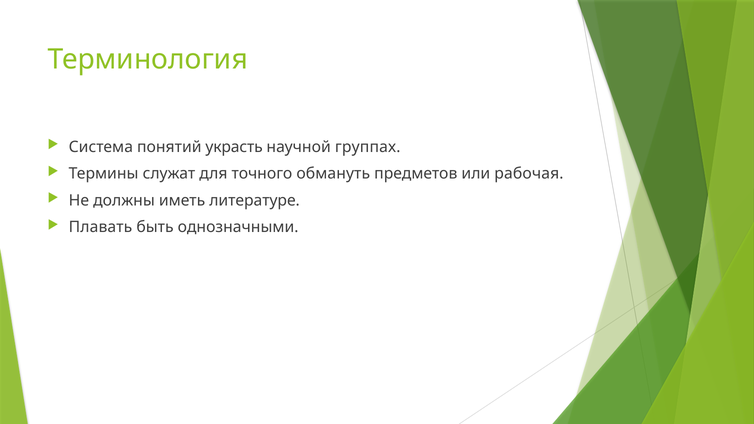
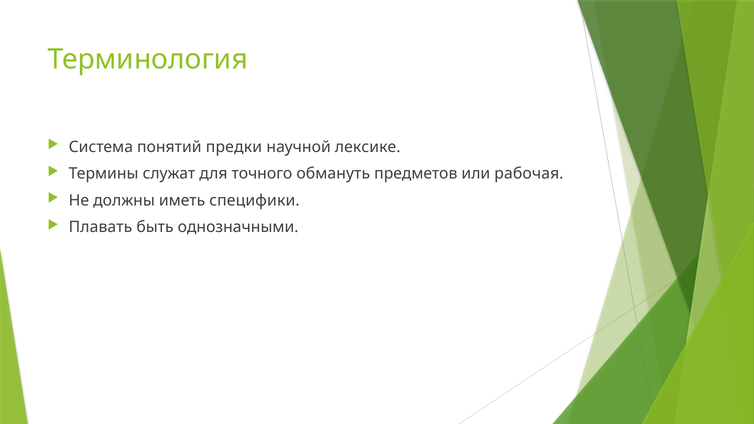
украсть: украсть -> предки
группах: группах -> лексике
литературе: литературе -> специфики
